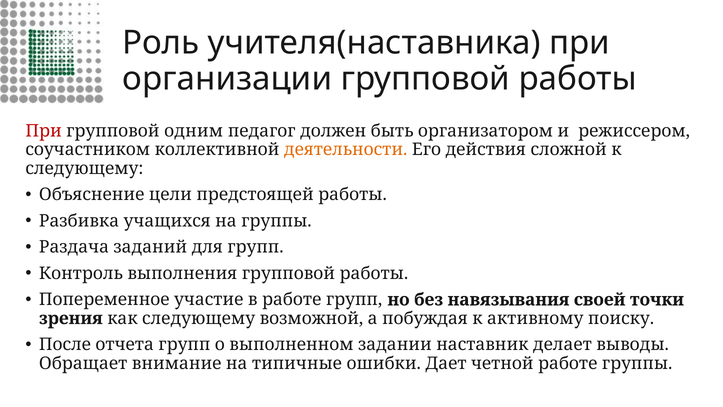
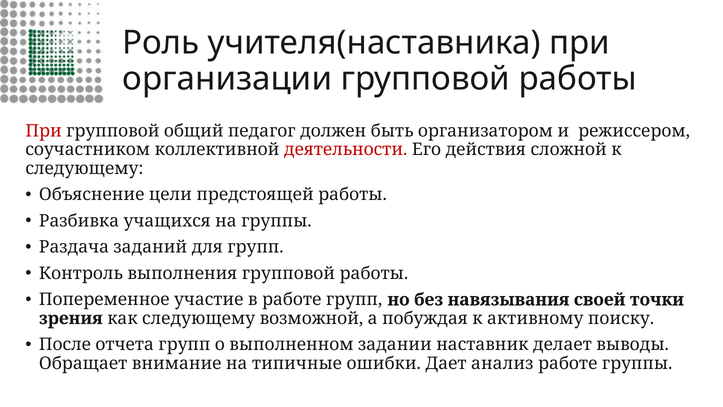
одним: одним -> общий
деятельности colour: orange -> red
четной: четной -> анализ
